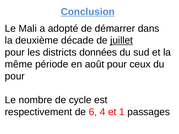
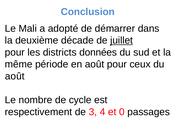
Conclusion underline: present -> none
pour at (15, 76): pour -> août
6: 6 -> 3
1: 1 -> 0
